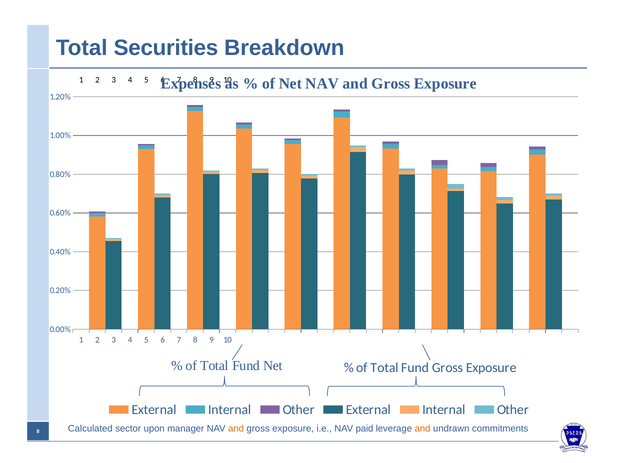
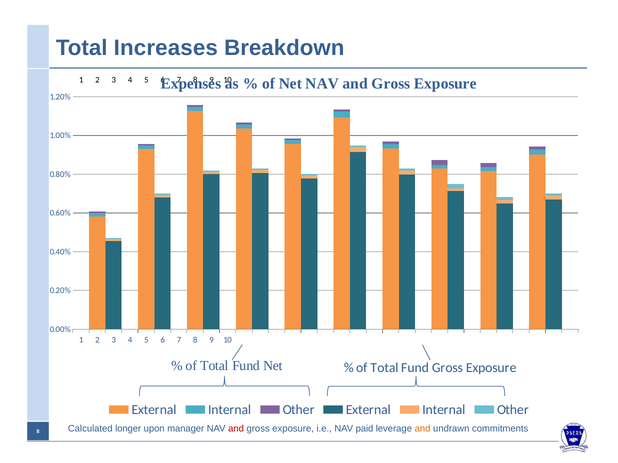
Securities: Securities -> Increases
sector: sector -> longer
and at (236, 429) colour: orange -> red
